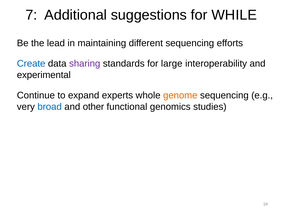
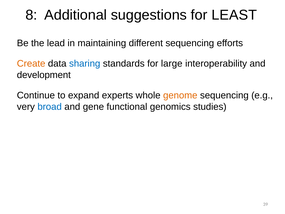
7: 7 -> 8
WHILE: WHILE -> LEAST
Create colour: blue -> orange
sharing colour: purple -> blue
experimental: experimental -> development
other: other -> gene
